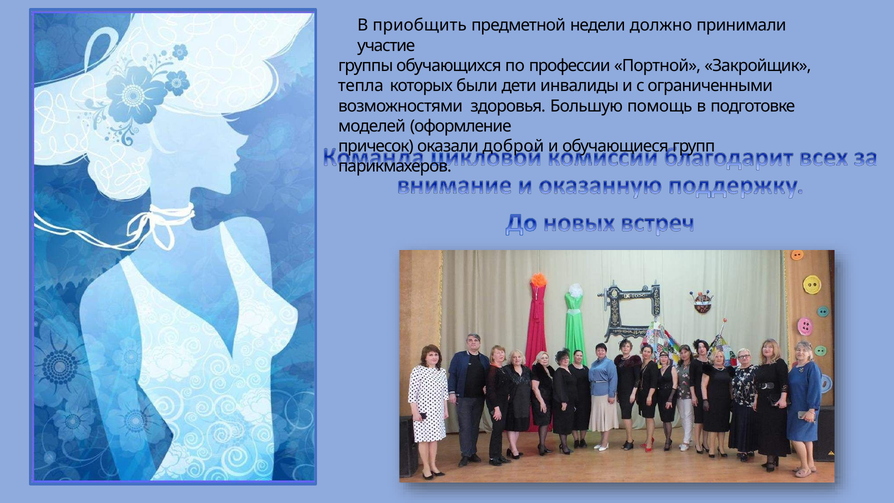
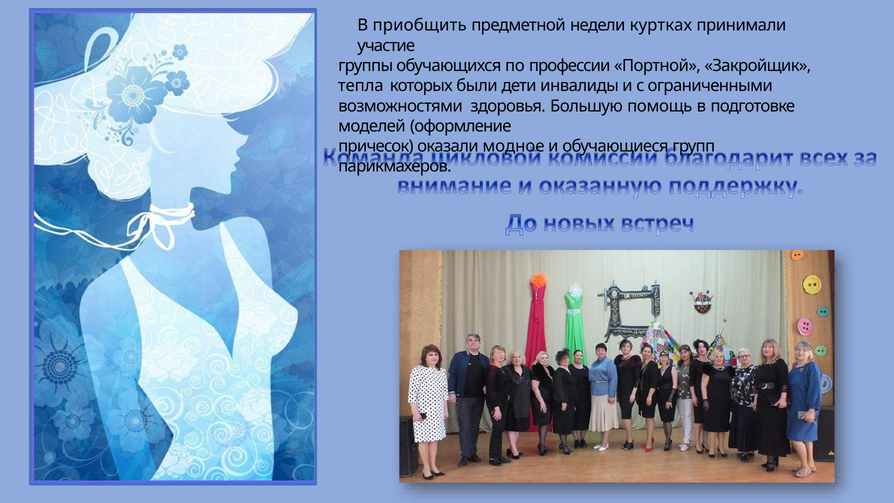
должно: должно -> куртках
доброй: доброй -> модное
